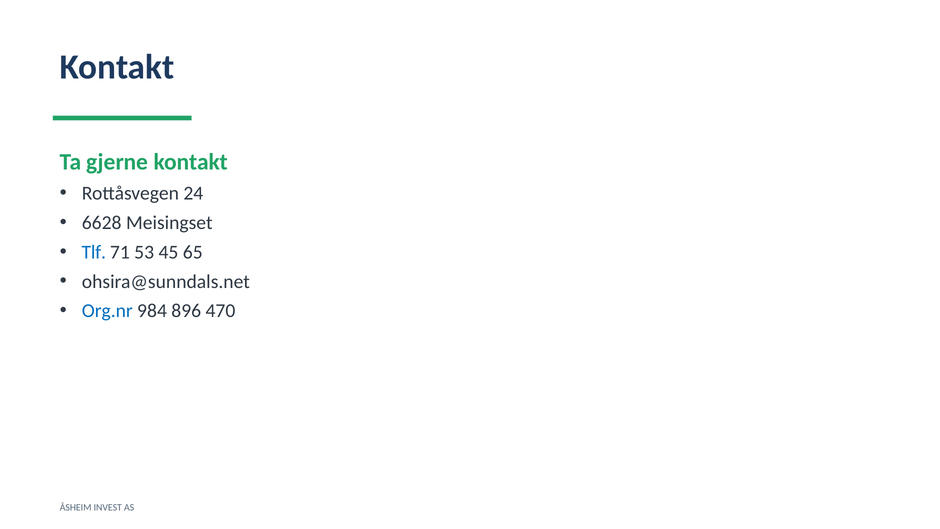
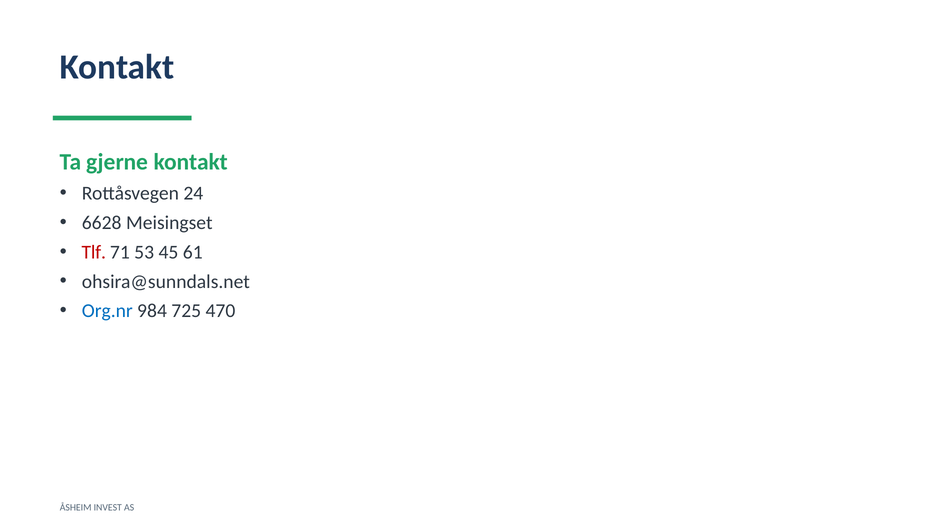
Tlf colour: blue -> red
65: 65 -> 61
896: 896 -> 725
